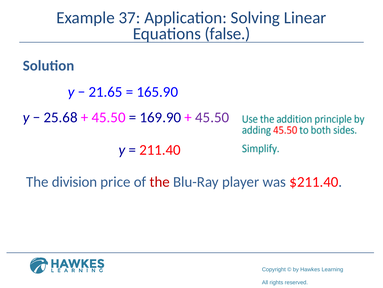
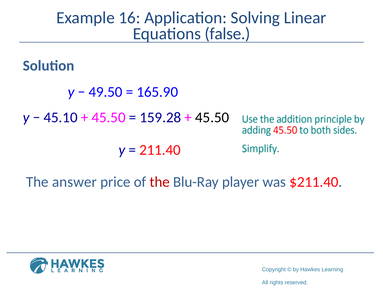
37: 37 -> 16
21.65: 21.65 -> 49.50
25.68: 25.68 -> 45.10
169.90: 169.90 -> 159.28
45.50 at (212, 117) colour: purple -> black
division: division -> answer
